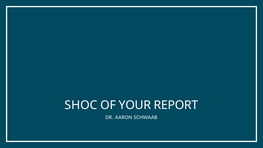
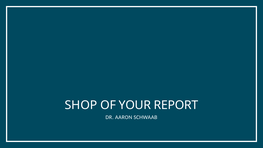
SHOC: SHOC -> SHOP
